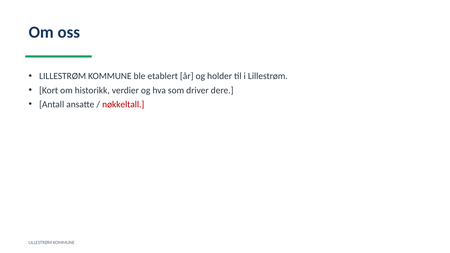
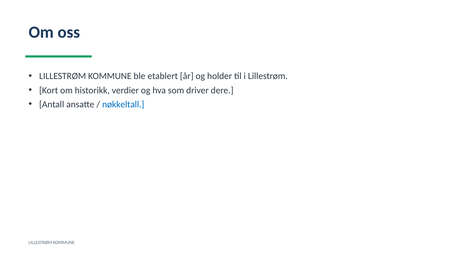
nøkkeltall colour: red -> blue
